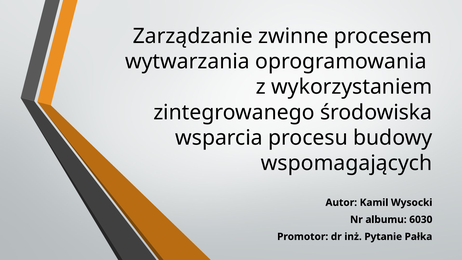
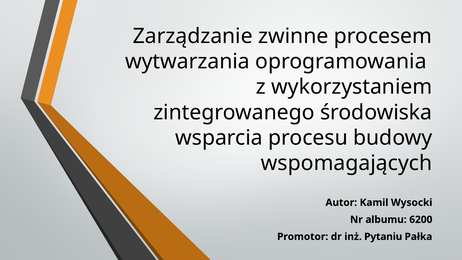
6030: 6030 -> 6200
Pytanie: Pytanie -> Pytaniu
